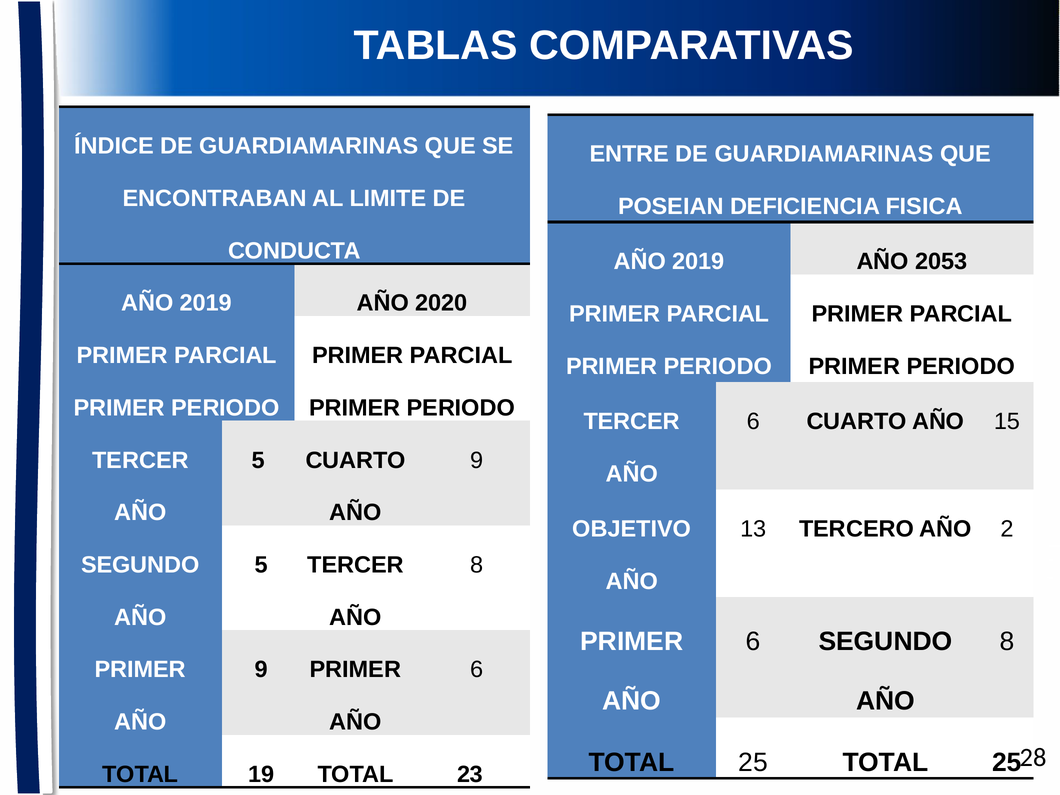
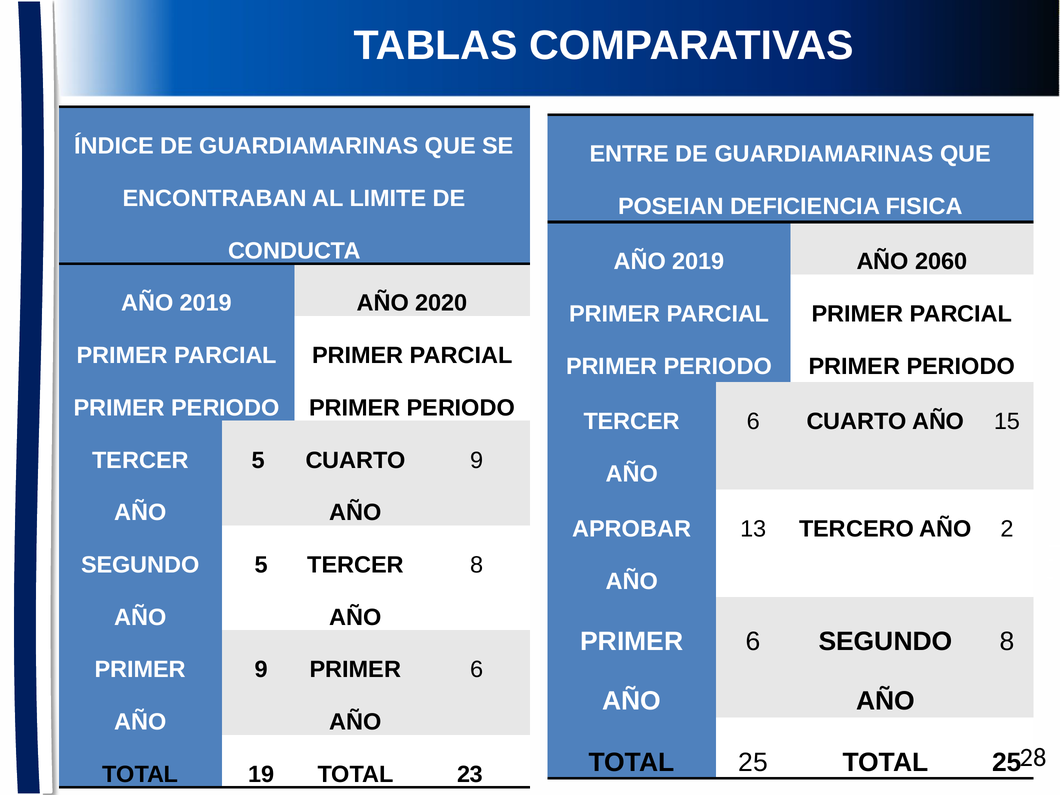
2053: 2053 -> 2060
OBJETIVO: OBJETIVO -> APROBAR
